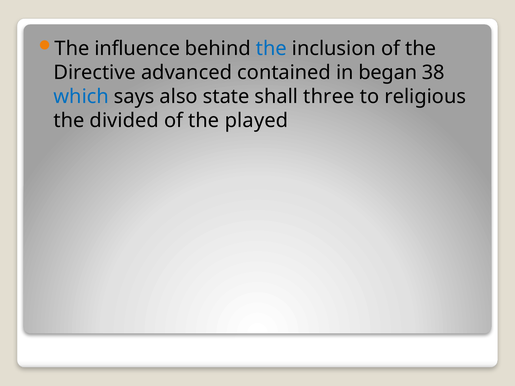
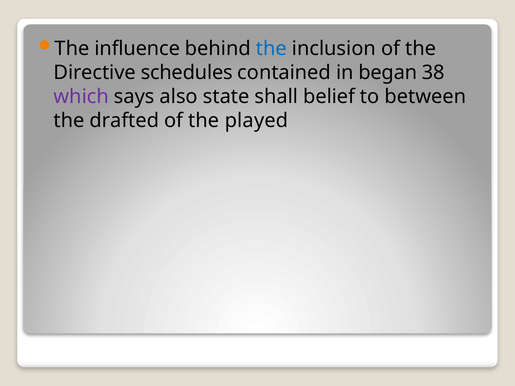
advanced: advanced -> schedules
which colour: blue -> purple
three: three -> belief
religious: religious -> between
divided: divided -> drafted
